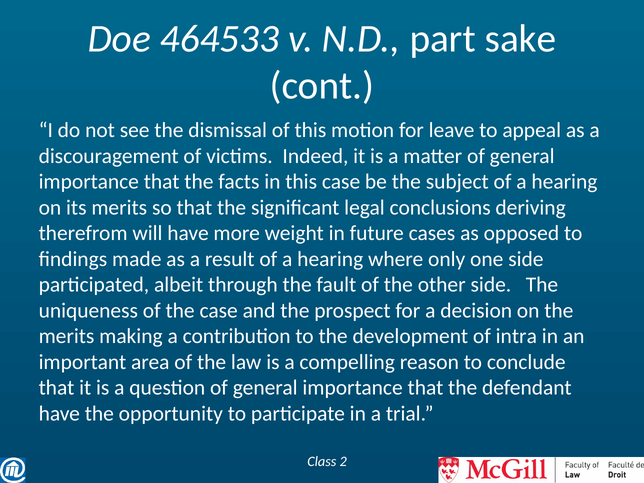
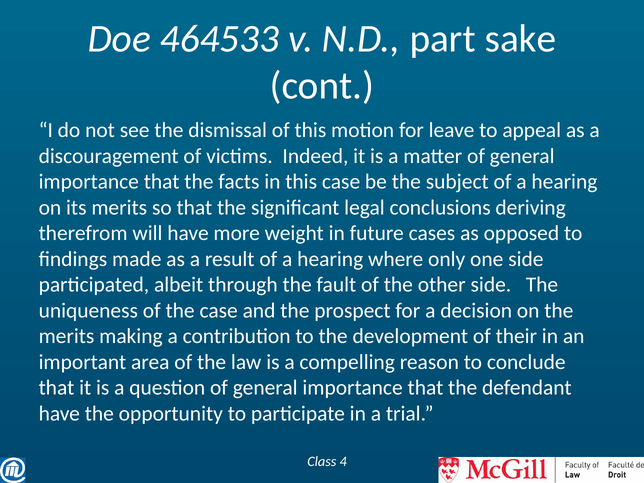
intra: intra -> their
2: 2 -> 4
